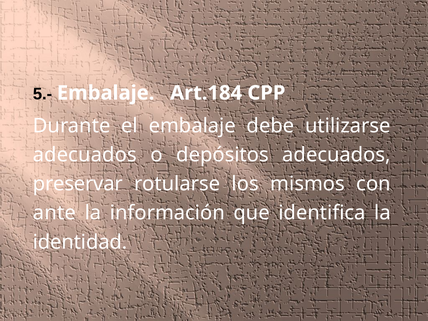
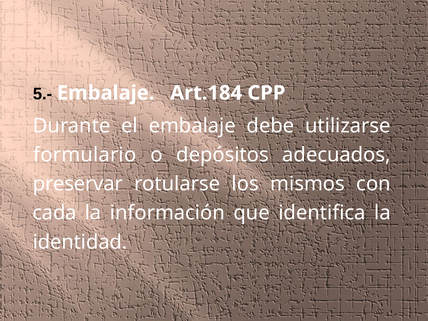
adecuados at (85, 155): adecuados -> formulario
ante: ante -> cada
